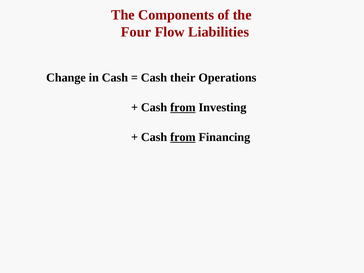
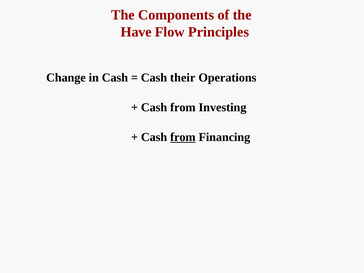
Four: Four -> Have
Liabilities: Liabilities -> Principles
from at (183, 107) underline: present -> none
